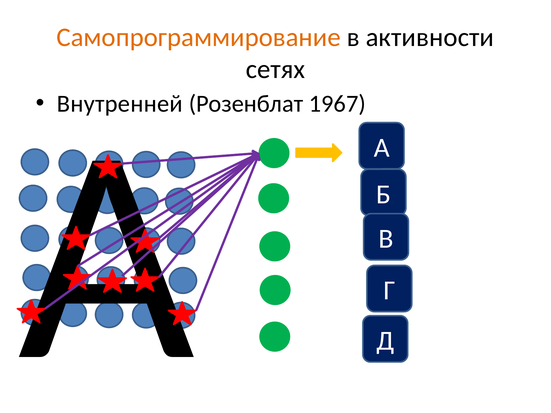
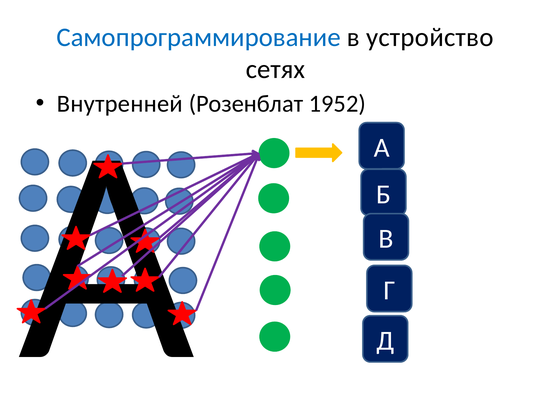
Самопрограммирование colour: orange -> blue
активности: активности -> устройство
1967: 1967 -> 1952
